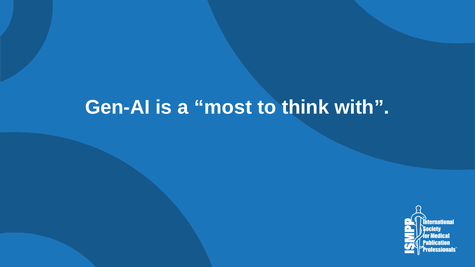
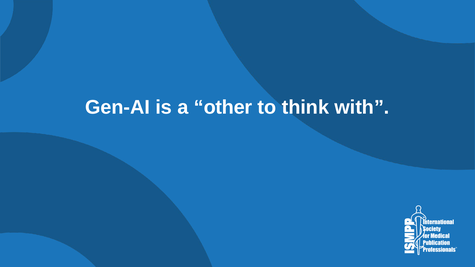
most: most -> other
